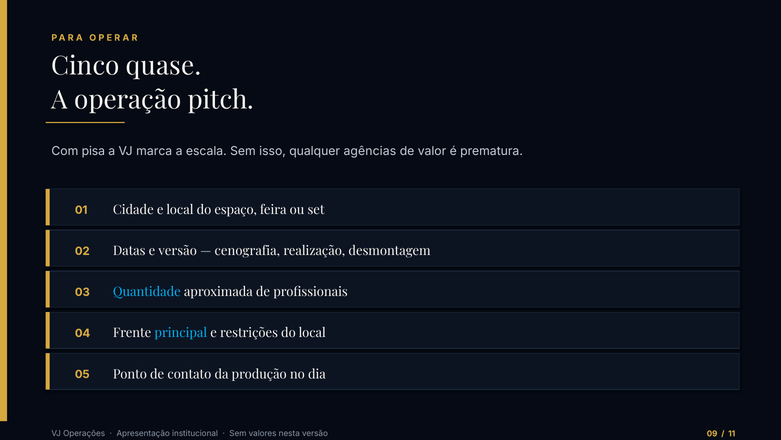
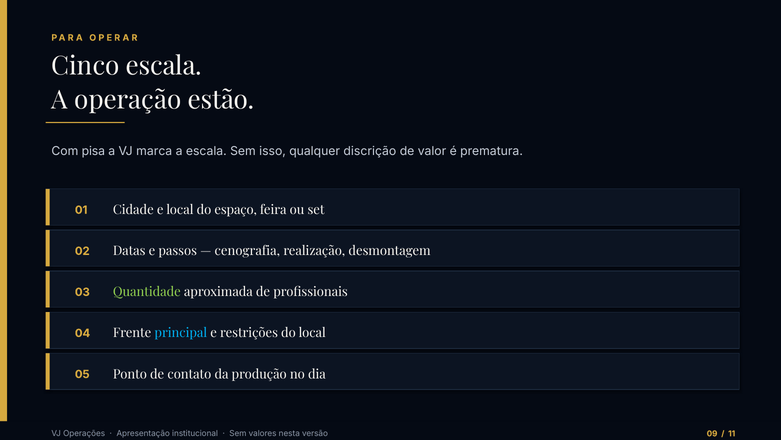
Cinco quase: quase -> escala
pitch: pitch -> estão
agências: agências -> discrição
e versão: versão -> passos
Quantidade colour: light blue -> light green
